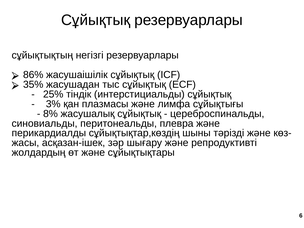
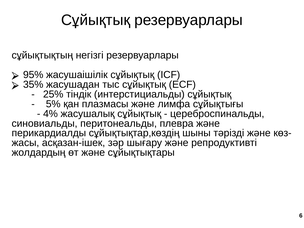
86%: 86% -> 95%
3%: 3% -> 5%
8%: 8% -> 4%
